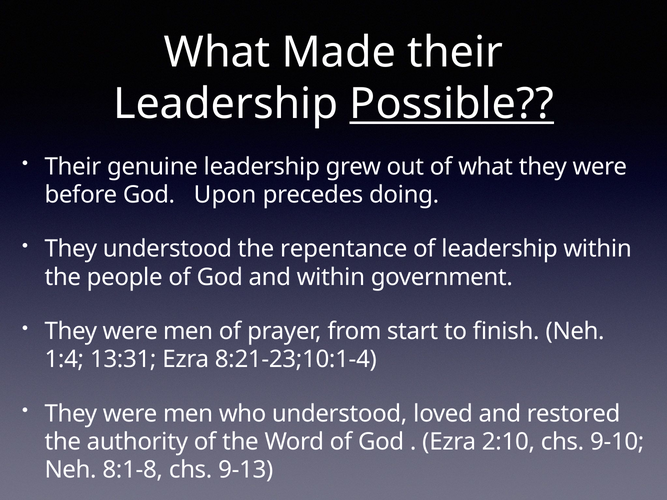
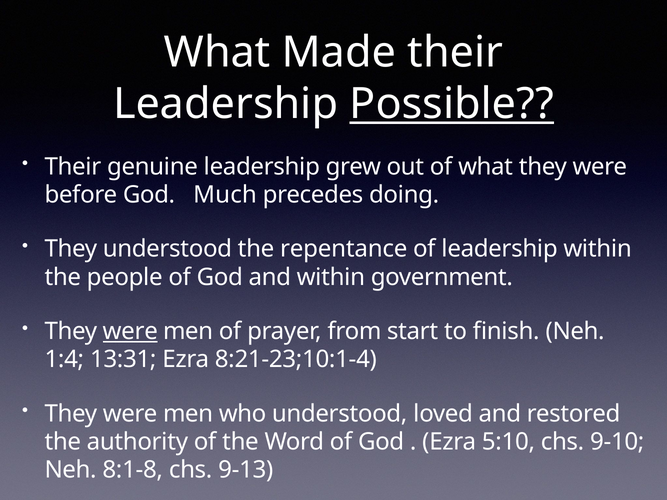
Upon: Upon -> Much
were at (130, 331) underline: none -> present
2:10: 2:10 -> 5:10
